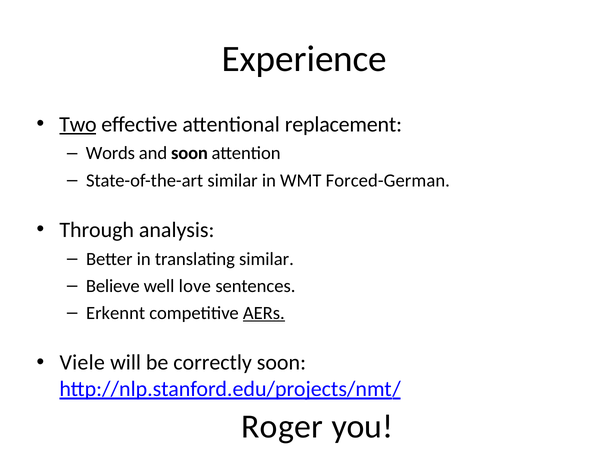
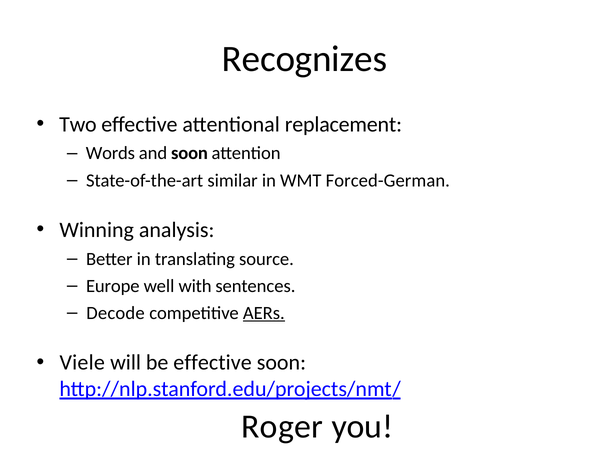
Experience: Experience -> Recognizes
Two underline: present -> none
Through: Through -> Winning
translating similar: similar -> source
Believe: Believe -> Europe
love: love -> with
Erkennt: Erkennt -> Decode
be correctly: correctly -> effective
